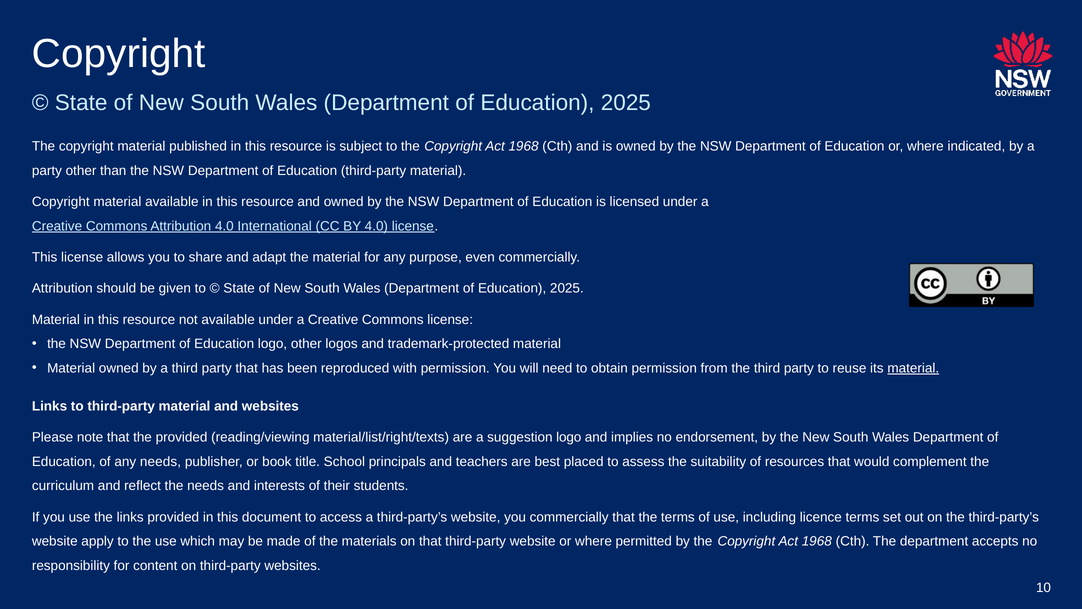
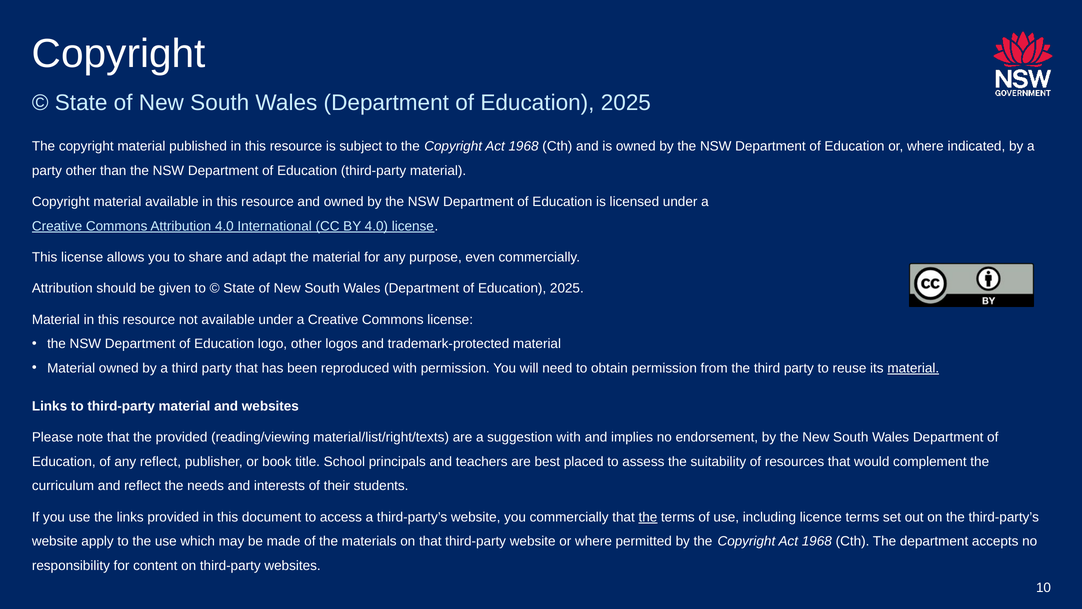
suggestion logo: logo -> with
any needs: needs -> reflect
the at (648, 517) underline: none -> present
